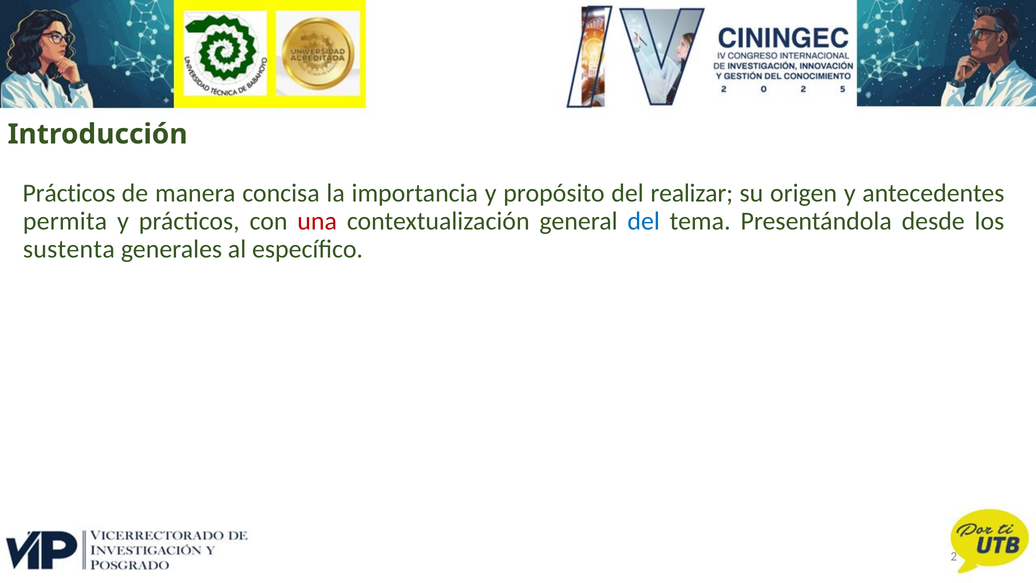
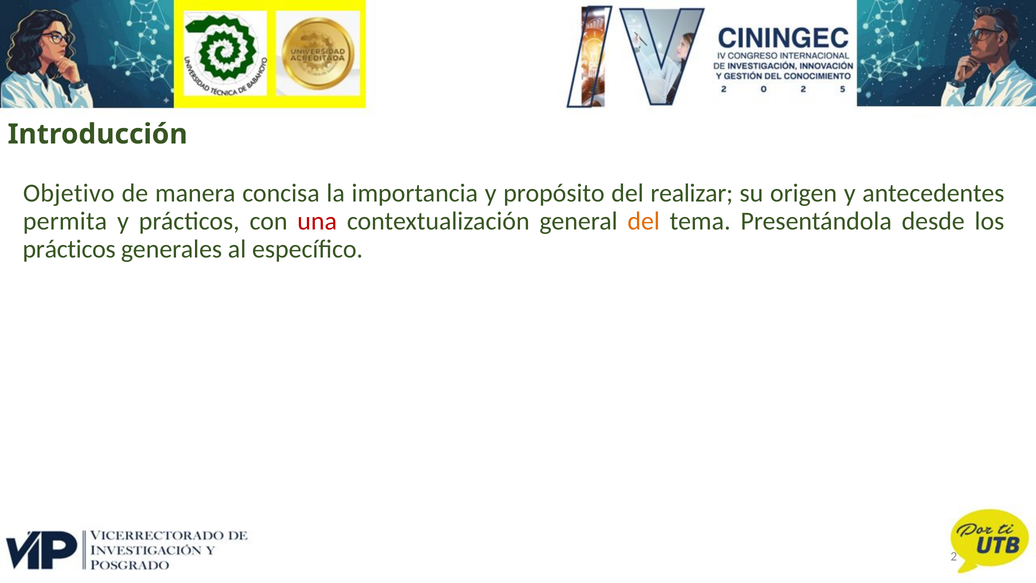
Prácticos at (69, 193): Prácticos -> Objetivo
del at (644, 221) colour: blue -> orange
sustenta at (69, 249): sustenta -> prácticos
